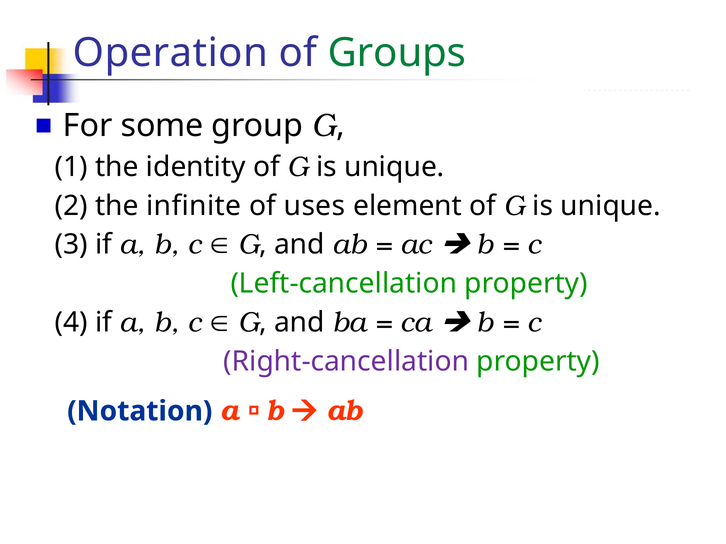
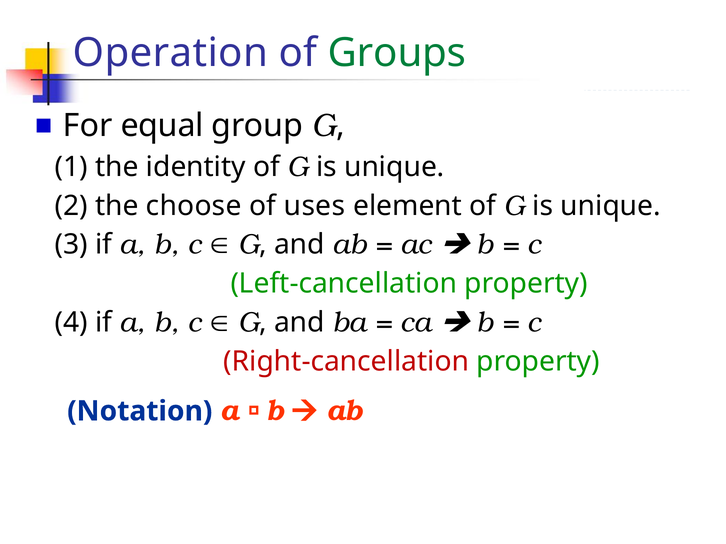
some: some -> equal
infinite: infinite -> choose
Right-cancellation colour: purple -> red
